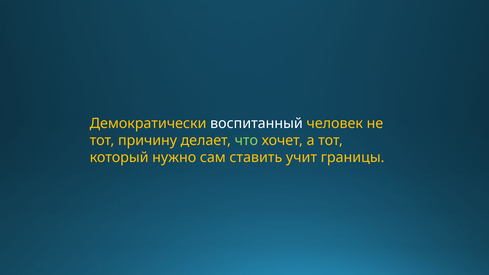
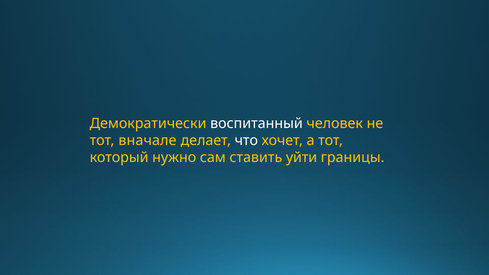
причину: причину -> вначале
что colour: light green -> white
учит: учит -> уйти
